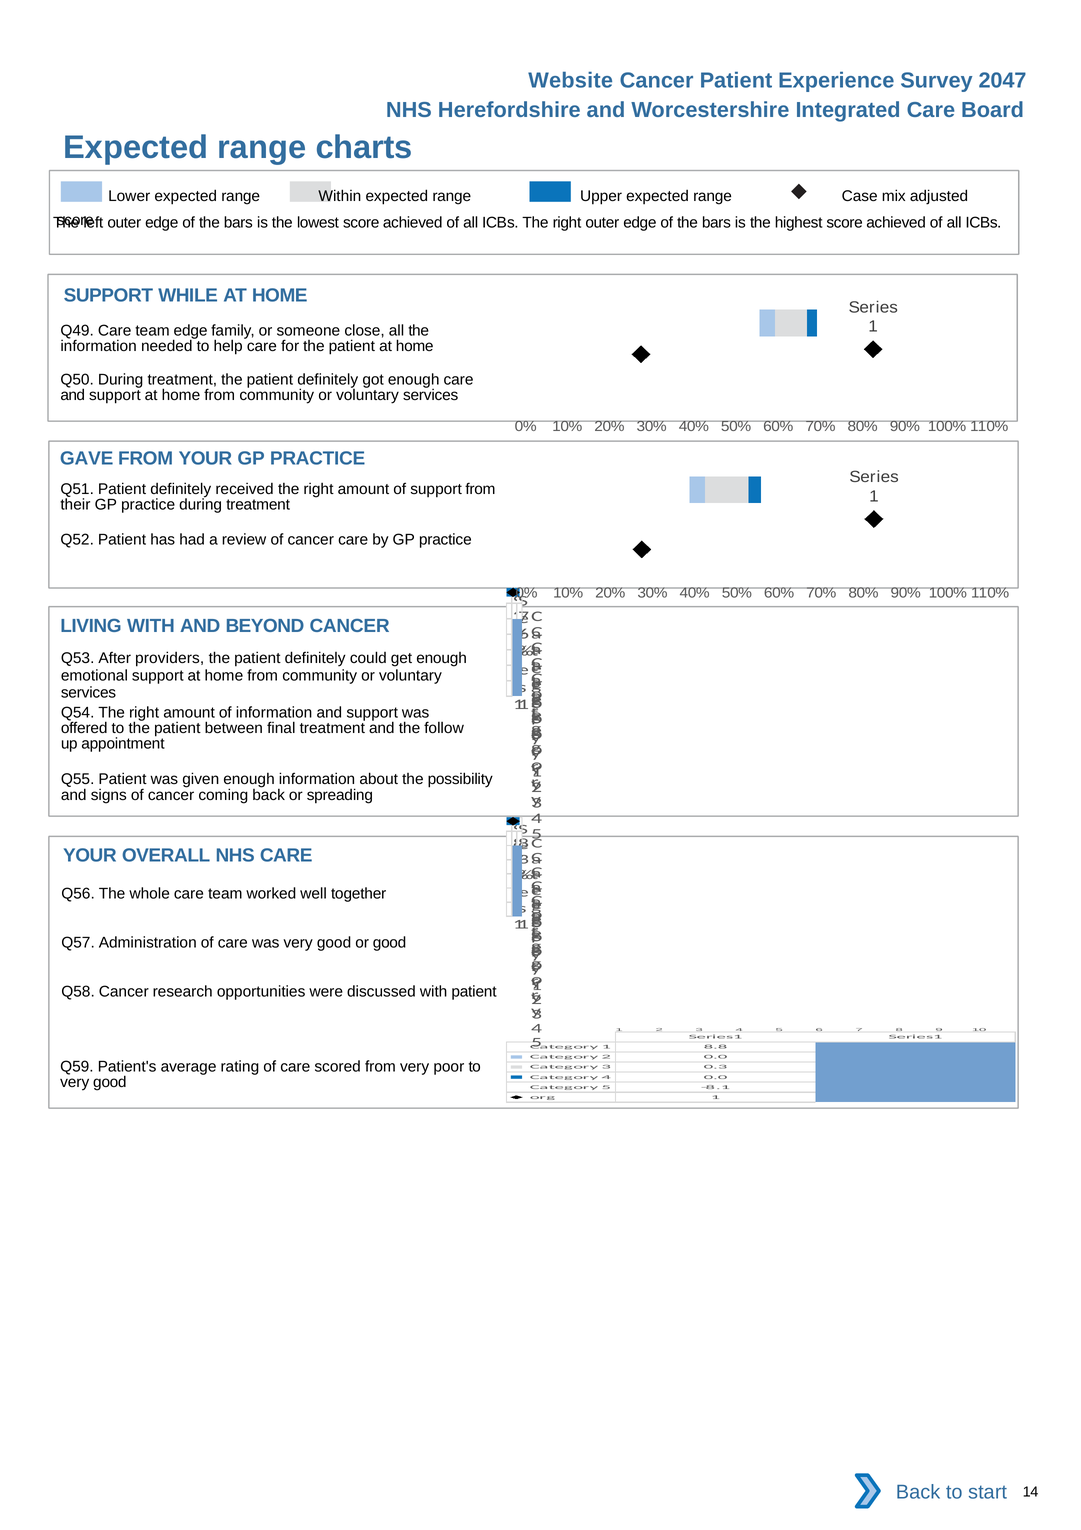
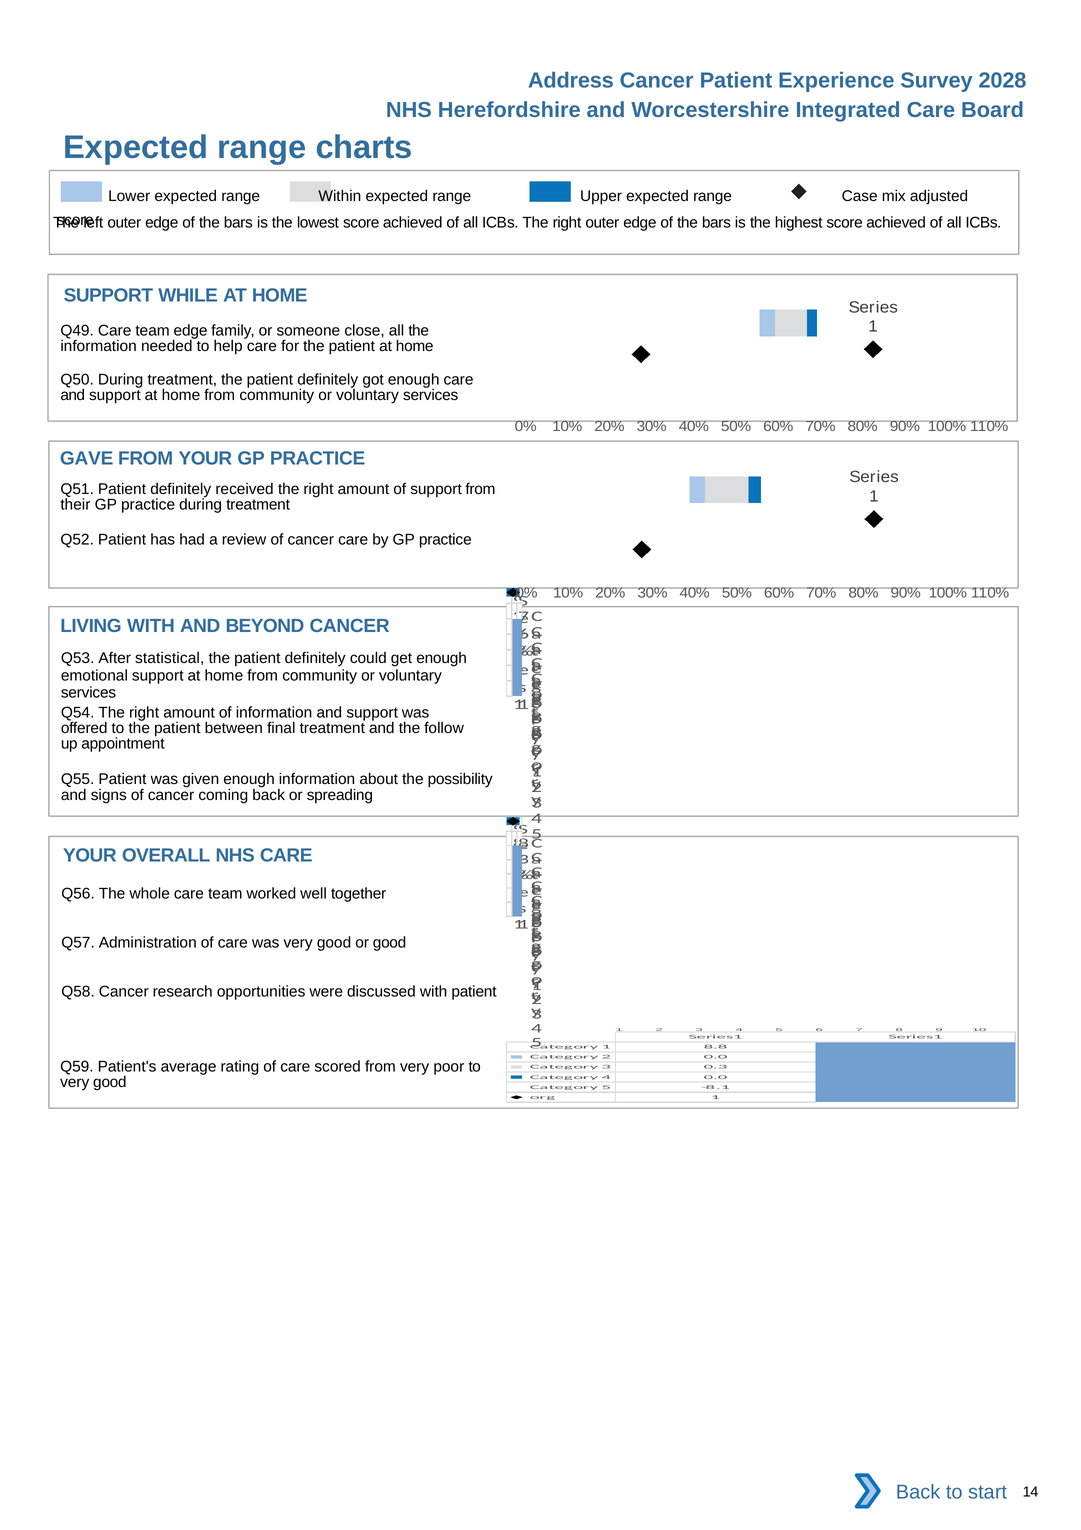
Website: Website -> Address
2047: 2047 -> 2028
providers: providers -> statistical
